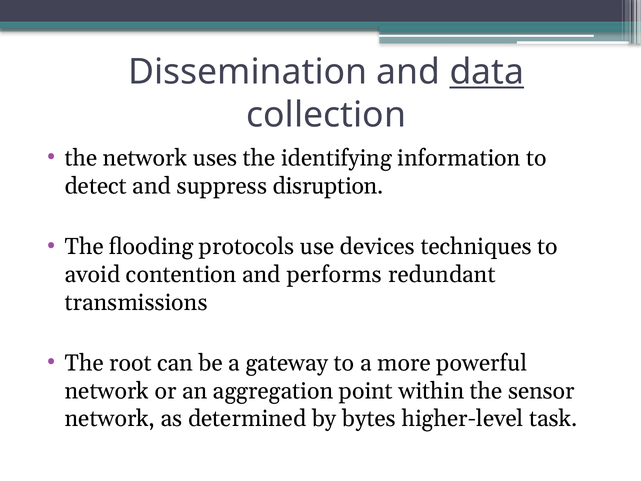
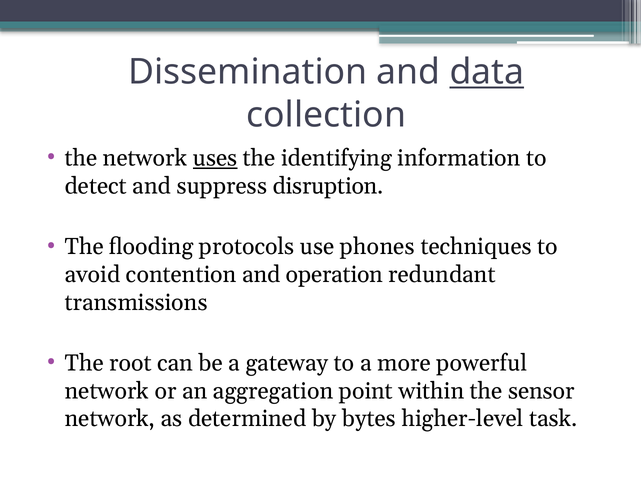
uses underline: none -> present
devices: devices -> phones
performs: performs -> operation
